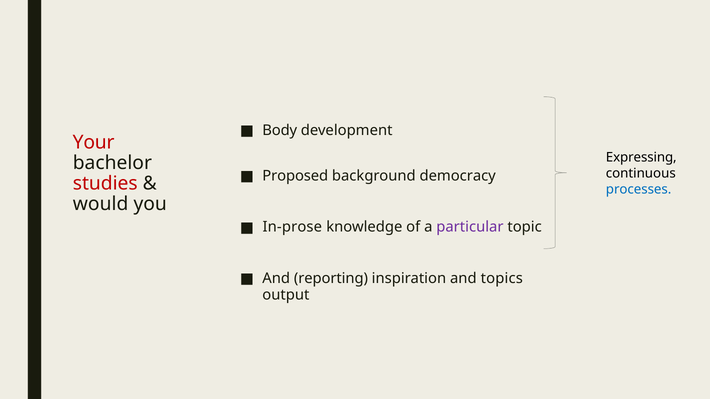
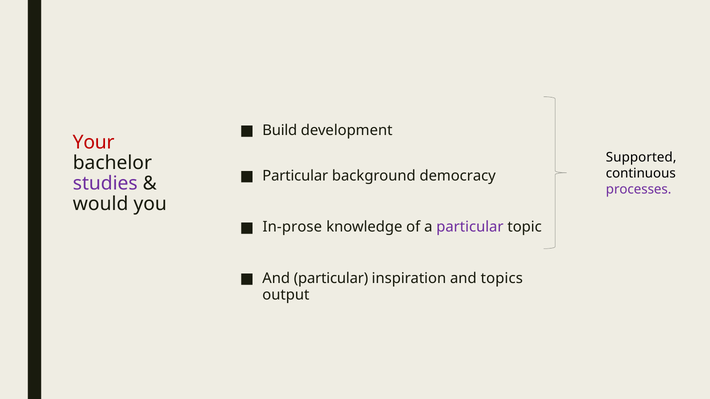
Body: Body -> Build
Expressing: Expressing -> Supported
Proposed at (295, 176): Proposed -> Particular
studies colour: red -> purple
processes colour: blue -> purple
And reporting: reporting -> particular
